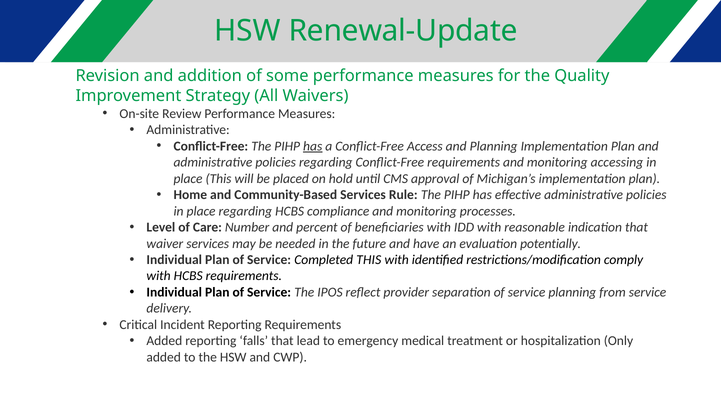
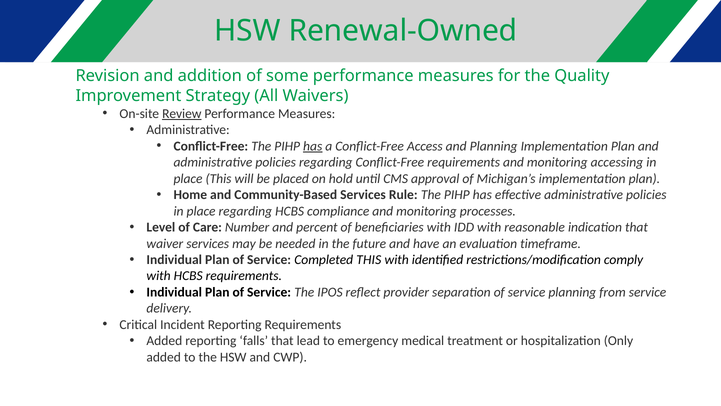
Renewal-Update: Renewal-Update -> Renewal-Owned
Review underline: none -> present
potentially: potentially -> timeframe
